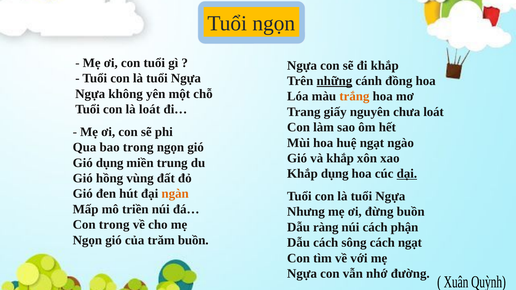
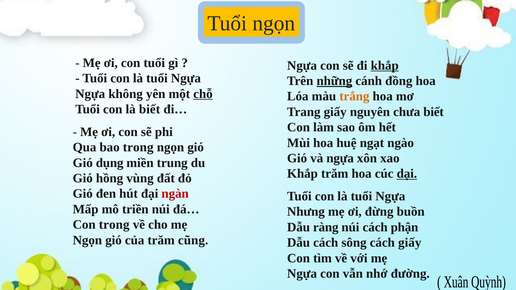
khắp at (385, 66) underline: none -> present
chỗ underline: none -> present
là loát: loát -> biết
chưa loát: loát -> biết
và khắp: khắp -> ngựa
Khắp dụng: dụng -> trăm
ngàn colour: orange -> red
trăm buồn: buồn -> cũng
cách ngạt: ngạt -> giấy
